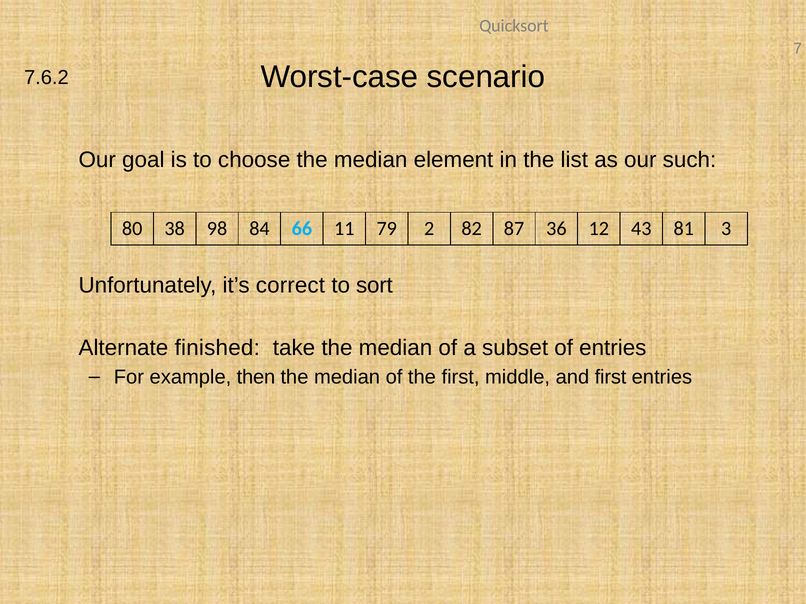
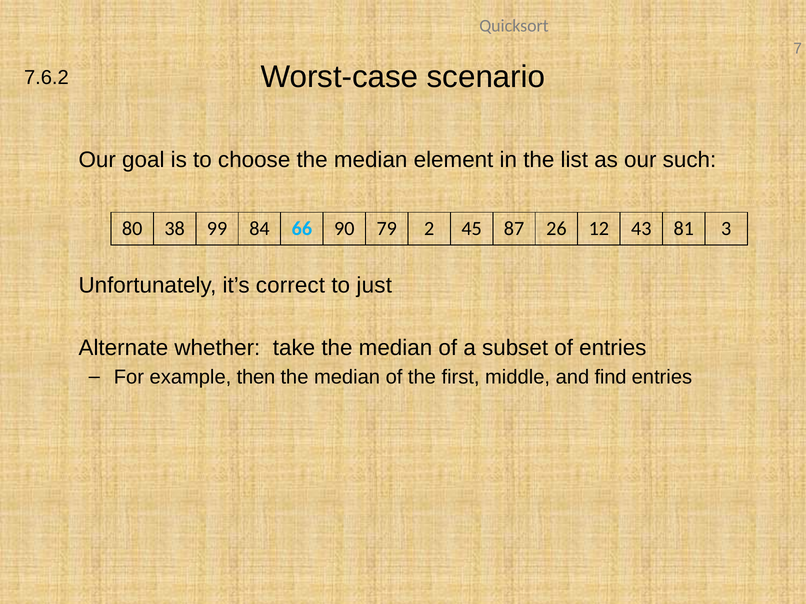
98: 98 -> 99
11: 11 -> 90
82: 82 -> 45
36: 36 -> 26
sort: sort -> just
finished: finished -> whether
and first: first -> find
